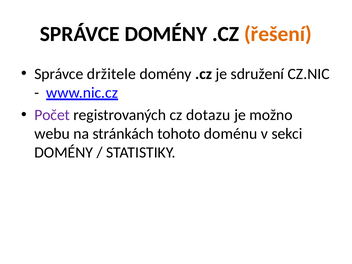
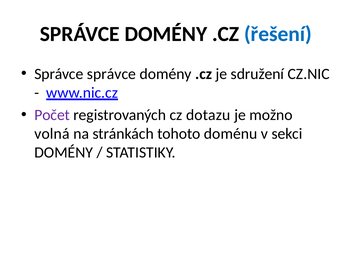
řešení colour: orange -> blue
Správce držitele: držitele -> správce
webu: webu -> volná
